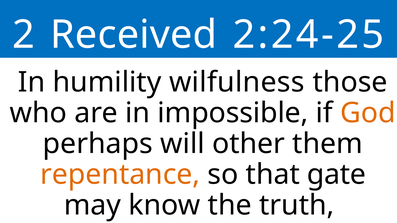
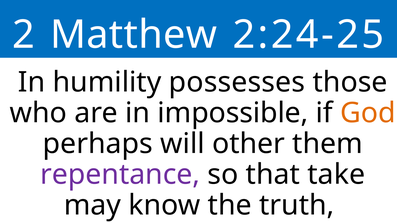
Received: Received -> Matthew
wilfulness: wilfulness -> possesses
repentance colour: orange -> purple
gate: gate -> take
